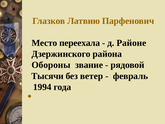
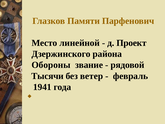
Латвию: Латвию -> Памяти
переехала: переехала -> линейной
Районе: Районе -> Проект
1994: 1994 -> 1941
